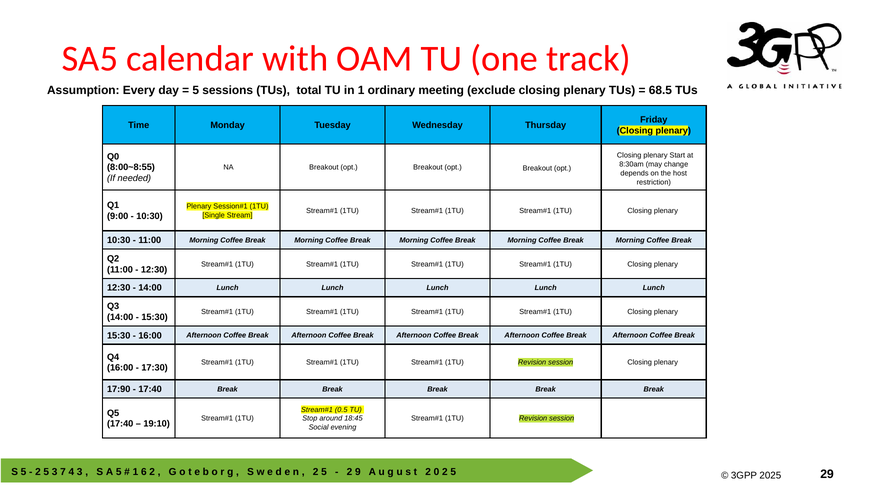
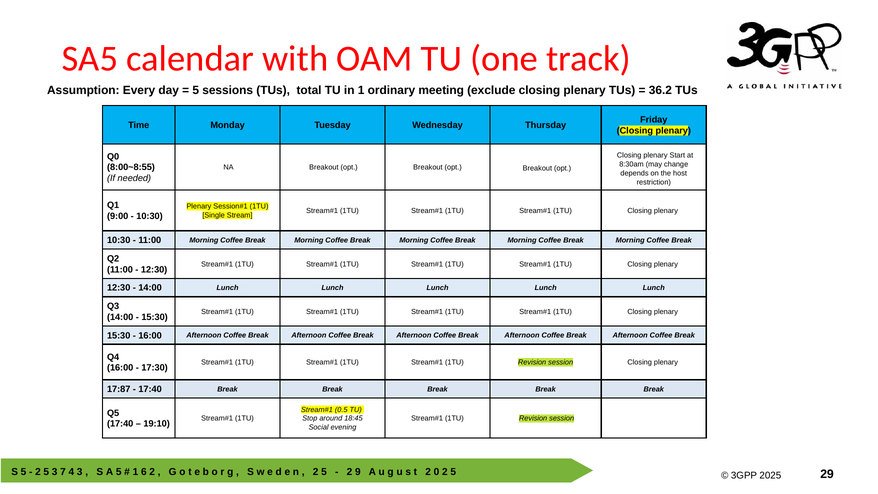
68.5: 68.5 -> 36.2
17:90: 17:90 -> 17:87
